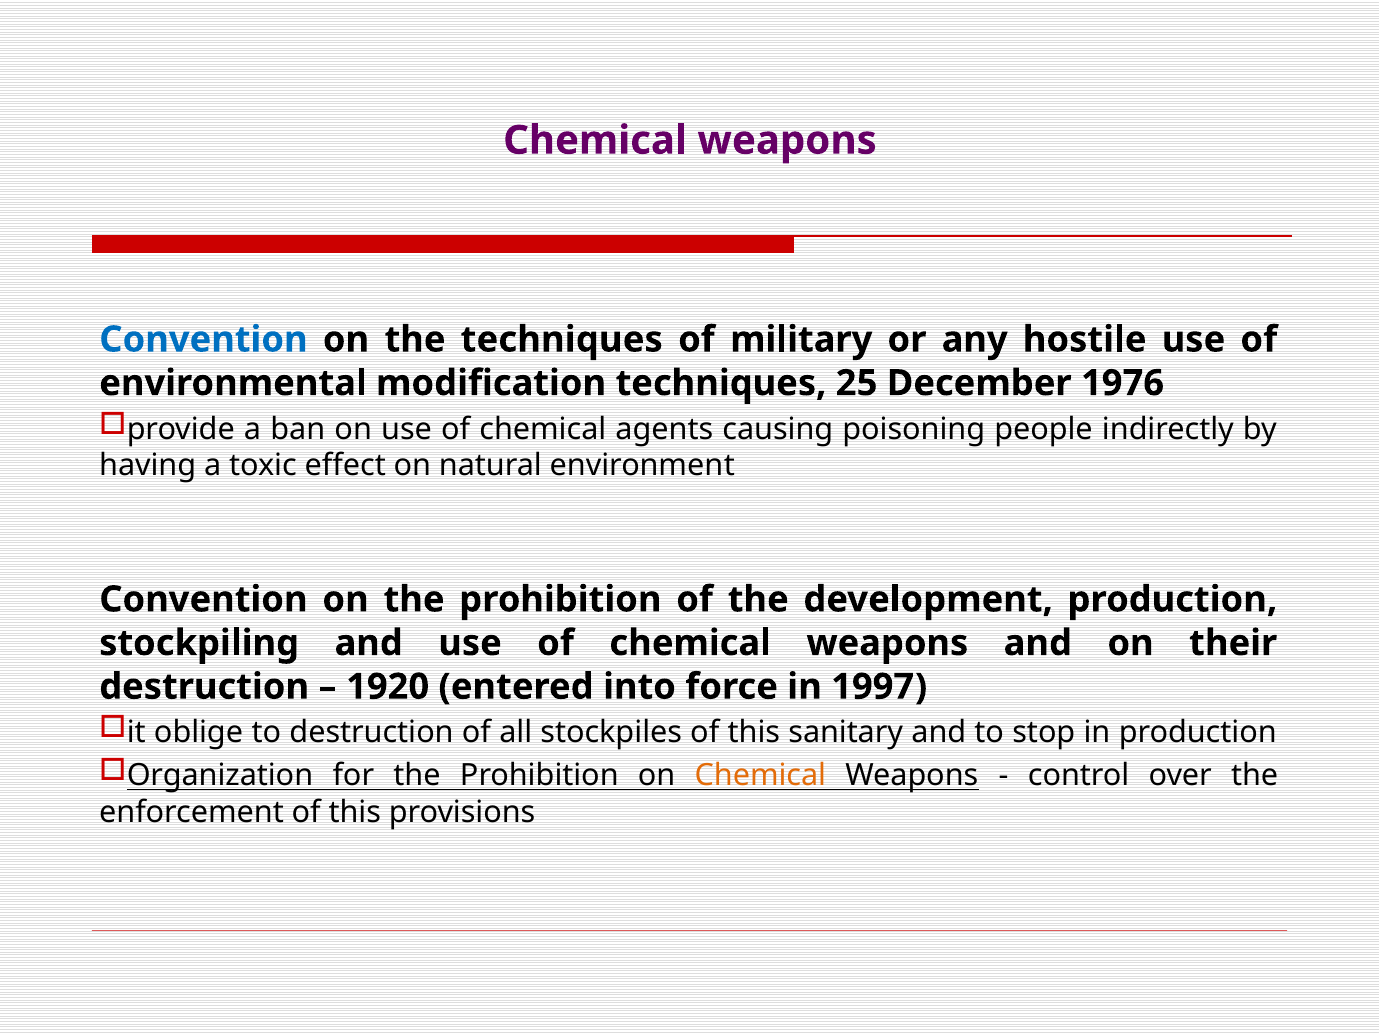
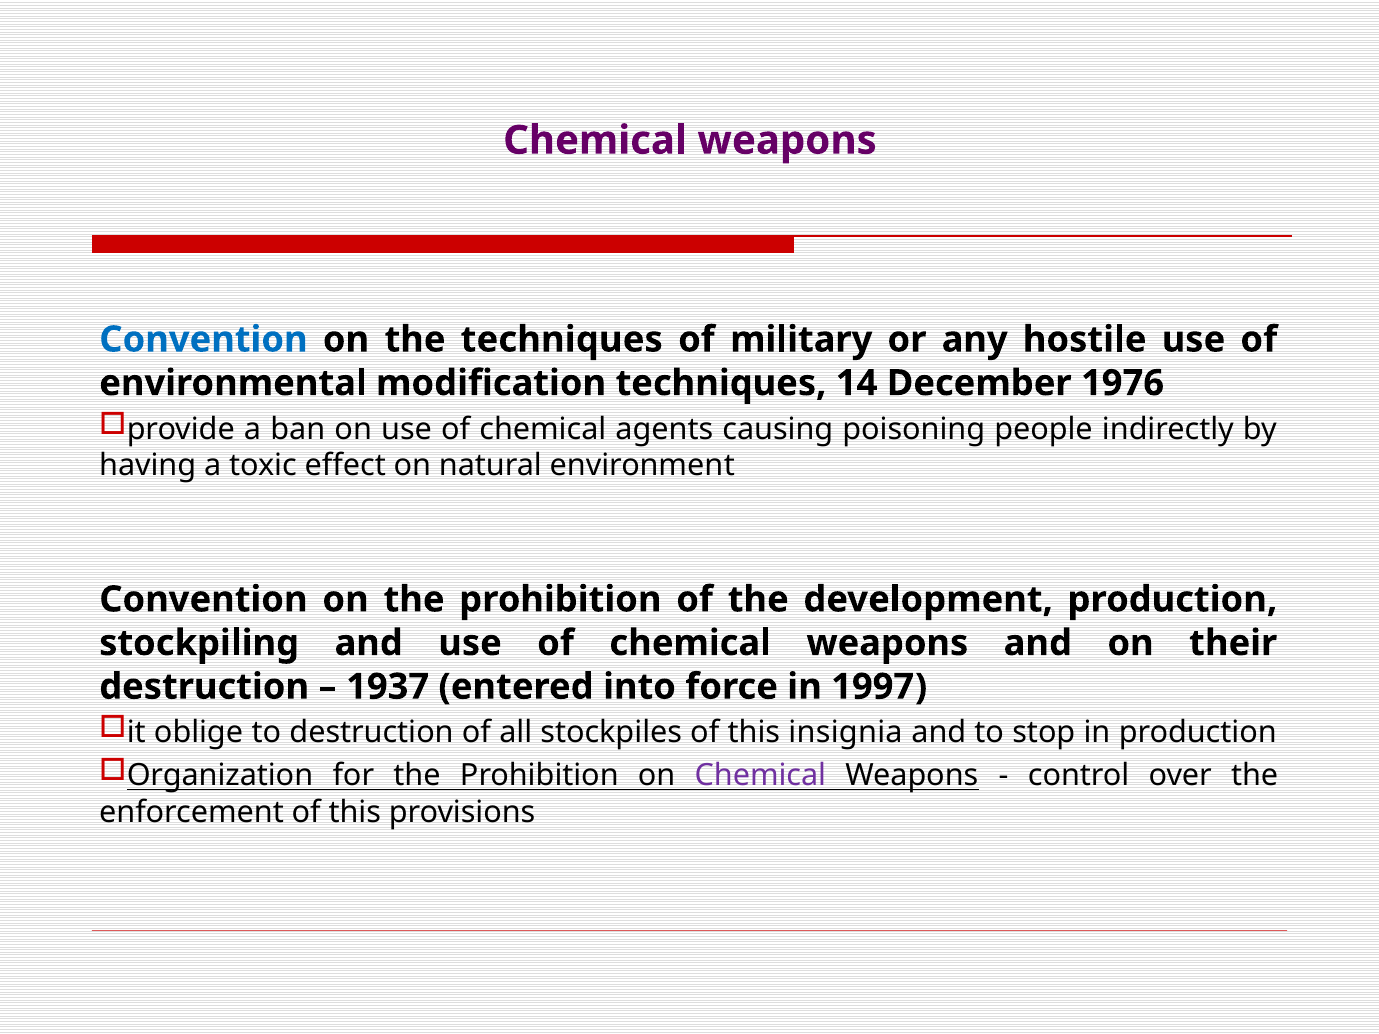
25: 25 -> 14
1920: 1920 -> 1937
sanitary: sanitary -> insignia
Chemical at (760, 776) colour: orange -> purple
